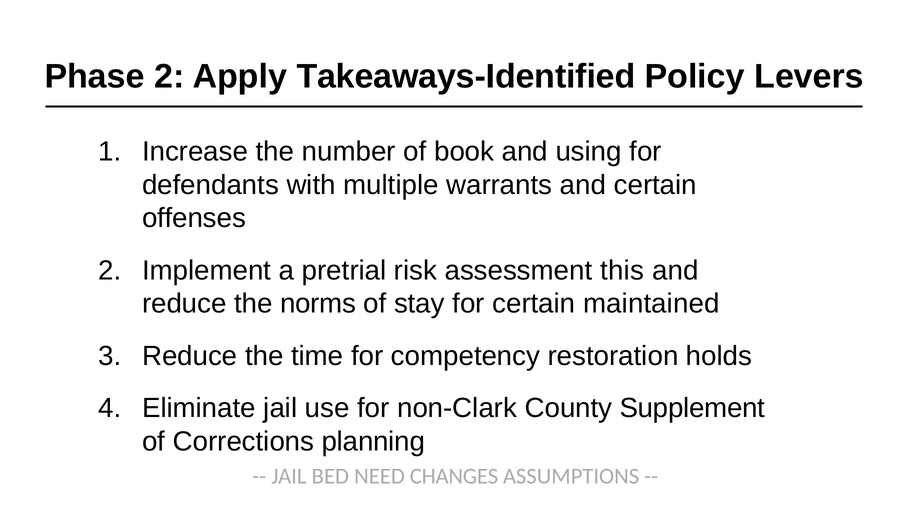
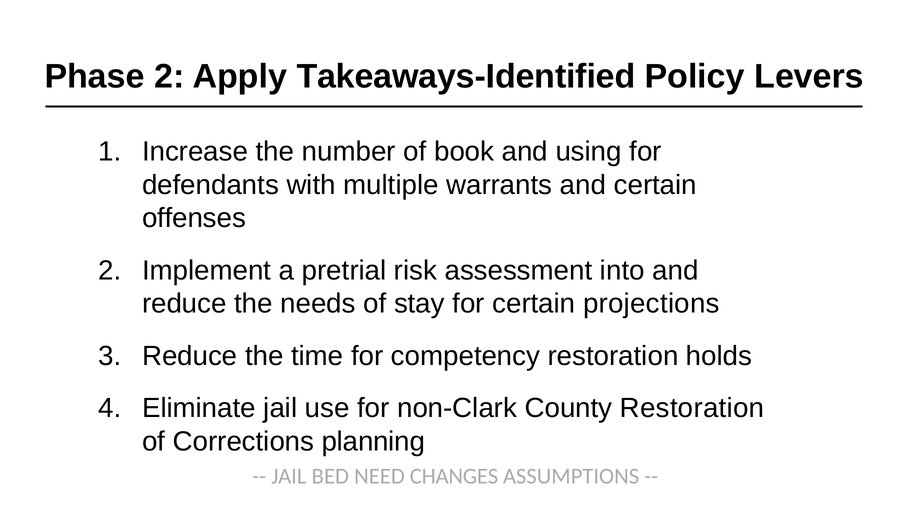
this: this -> into
norms: norms -> needs
maintained: maintained -> projections
County Supplement: Supplement -> Restoration
